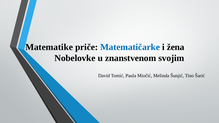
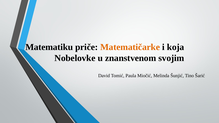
Matematike: Matematike -> Matematiku
Matematičarke colour: blue -> orange
žena: žena -> koja
